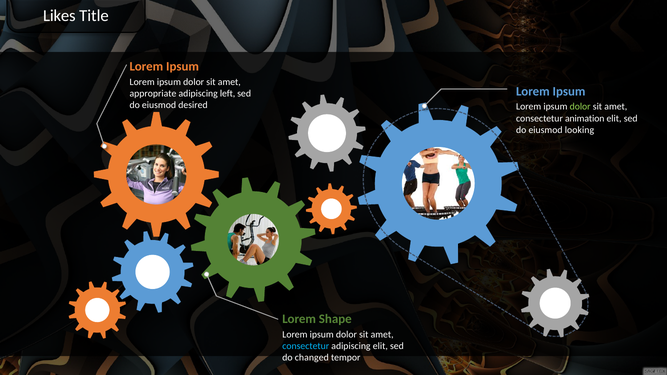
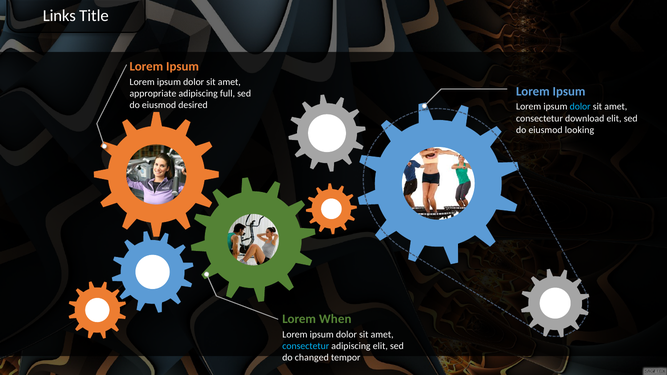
Likes: Likes -> Links
left: left -> full
dolor at (580, 107) colour: light green -> light blue
animation: animation -> download
Shape: Shape -> When
